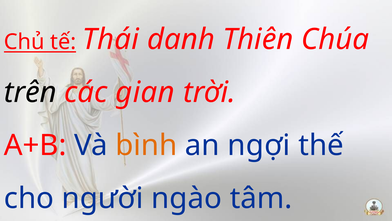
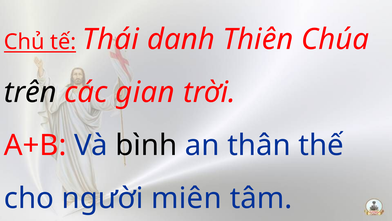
bình colour: orange -> black
ngợi: ngợi -> thân
ngào: ngào -> miên
